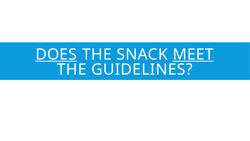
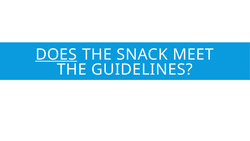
MEET underline: present -> none
